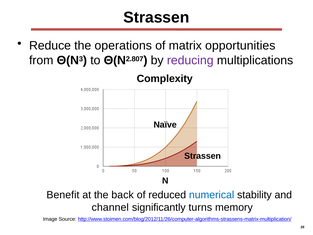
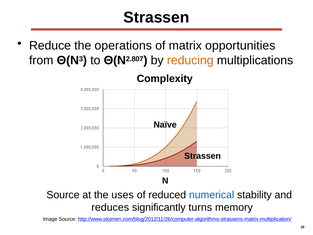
reducing colour: purple -> orange
Benefit at (63, 195): Benefit -> Source
back: back -> uses
channel: channel -> reduces
